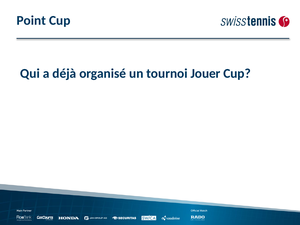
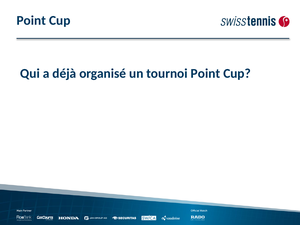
tournoi Jouer: Jouer -> Point
